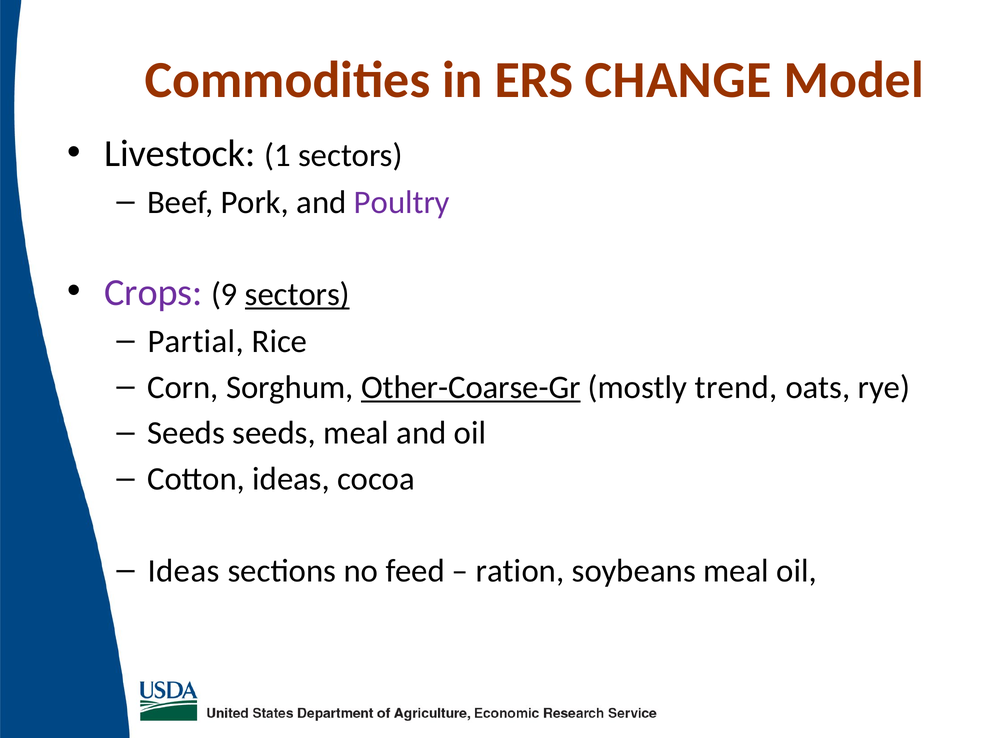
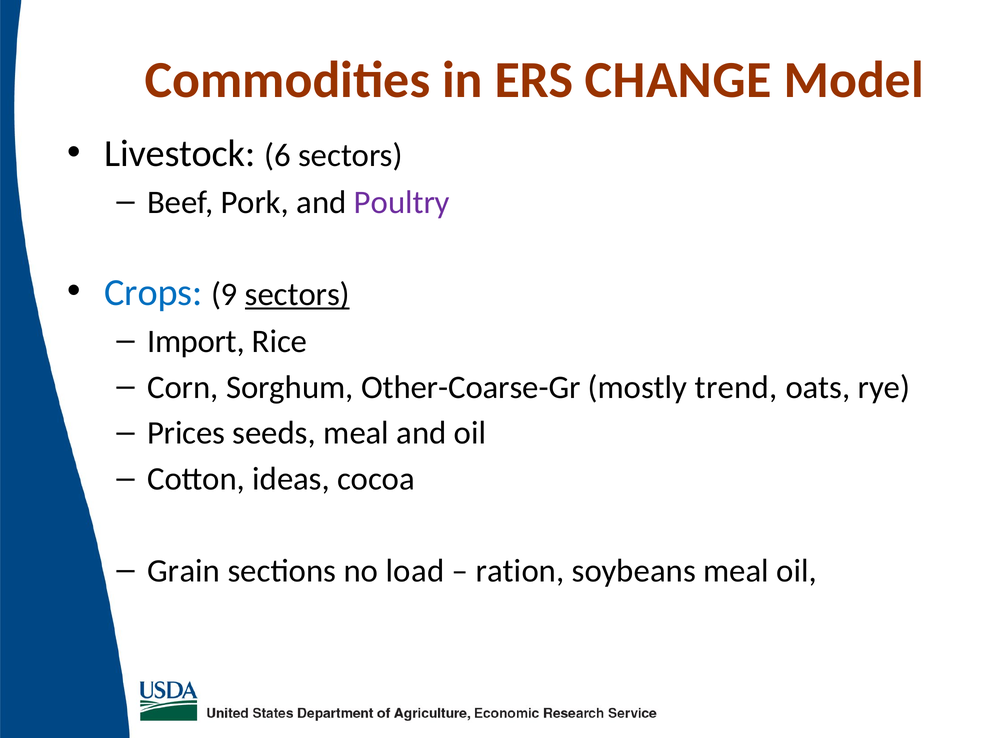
1: 1 -> 6
Crops colour: purple -> blue
Partial: Partial -> Import
Other-Coarse-Gr underline: present -> none
Seeds at (186, 433): Seeds -> Prices
Ideas at (184, 571): Ideas -> Grain
feed: feed -> load
